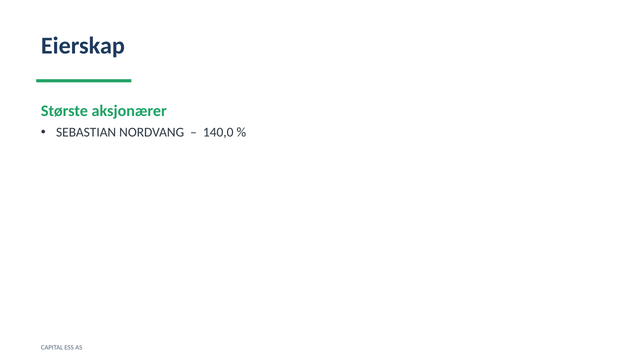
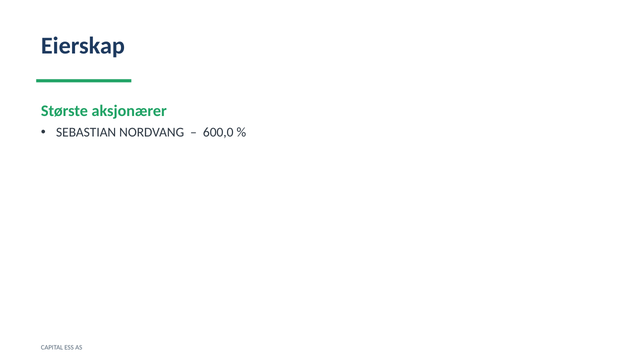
140,0: 140,0 -> 600,0
